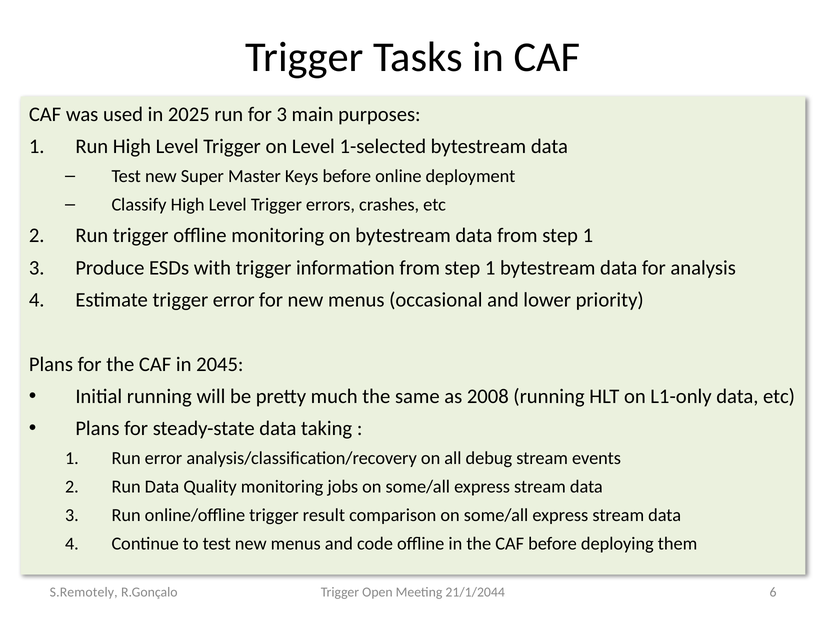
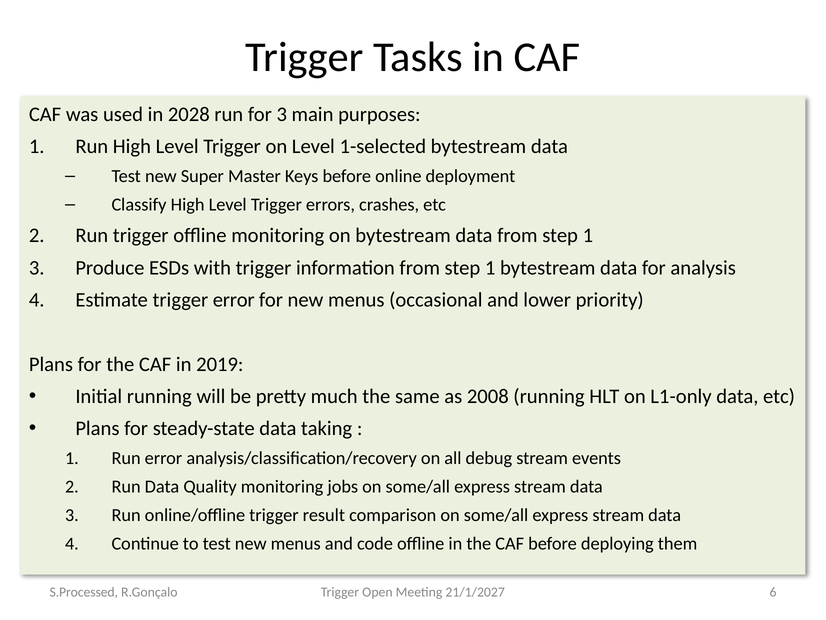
2025: 2025 -> 2028
2045: 2045 -> 2019
21/1/2044: 21/1/2044 -> 21/1/2027
S.Remotely: S.Remotely -> S.Processed
